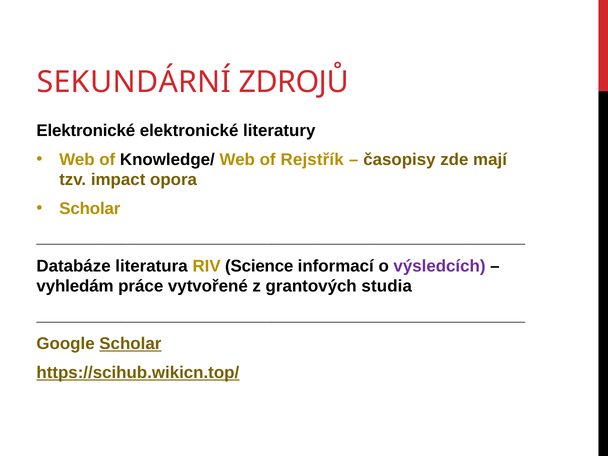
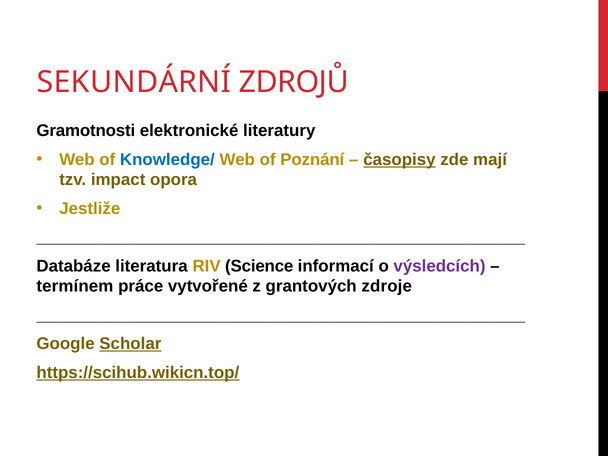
Elektronické at (86, 131): Elektronické -> Gramotnosti
Knowledge/ colour: black -> blue
Rejstřík: Rejstřík -> Poznání
časopisy underline: none -> present
Scholar at (90, 209): Scholar -> Jestliže
vyhledám: vyhledám -> termínem
studia: studia -> zdroje
